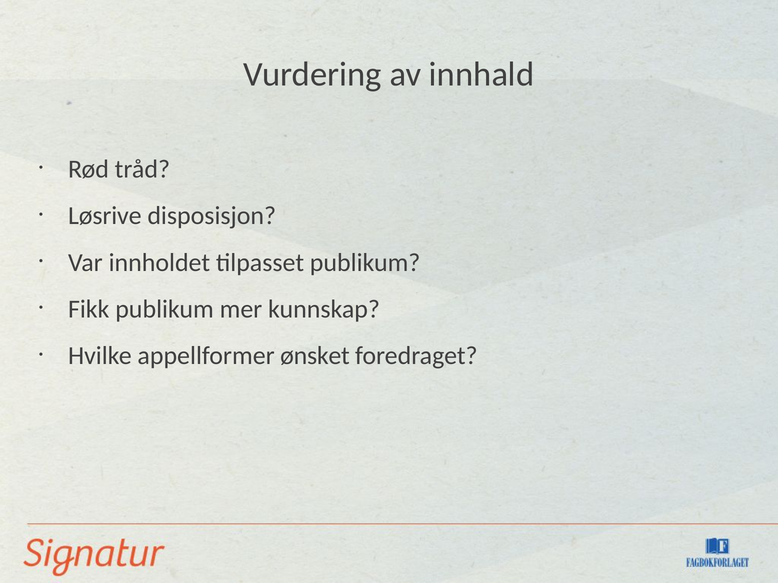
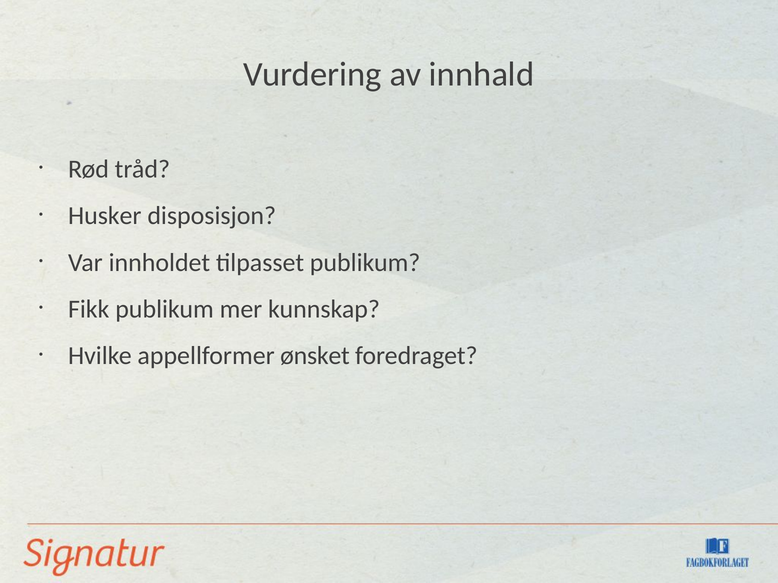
Løsrive: Løsrive -> Husker
